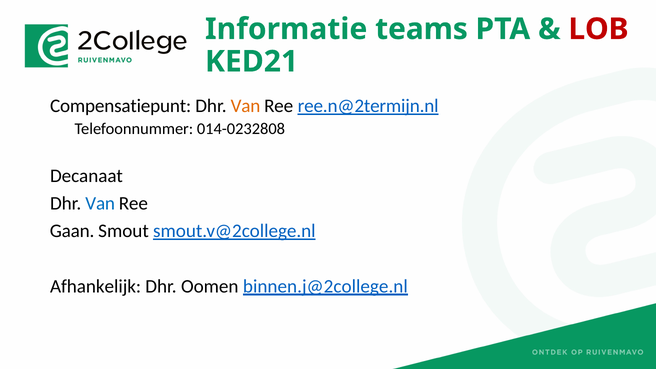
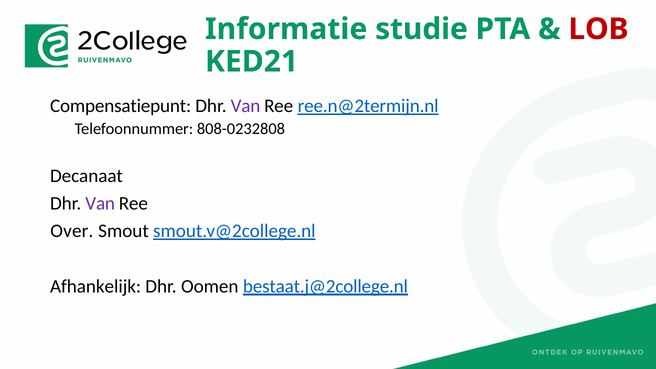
teams: teams -> studie
Van at (245, 106) colour: orange -> purple
014-0232808: 014-0232808 -> 808-0232808
Van at (100, 203) colour: blue -> purple
Gaan: Gaan -> Over
binnen.j@2college.nl: binnen.j@2college.nl -> bestaat.j@2college.nl
